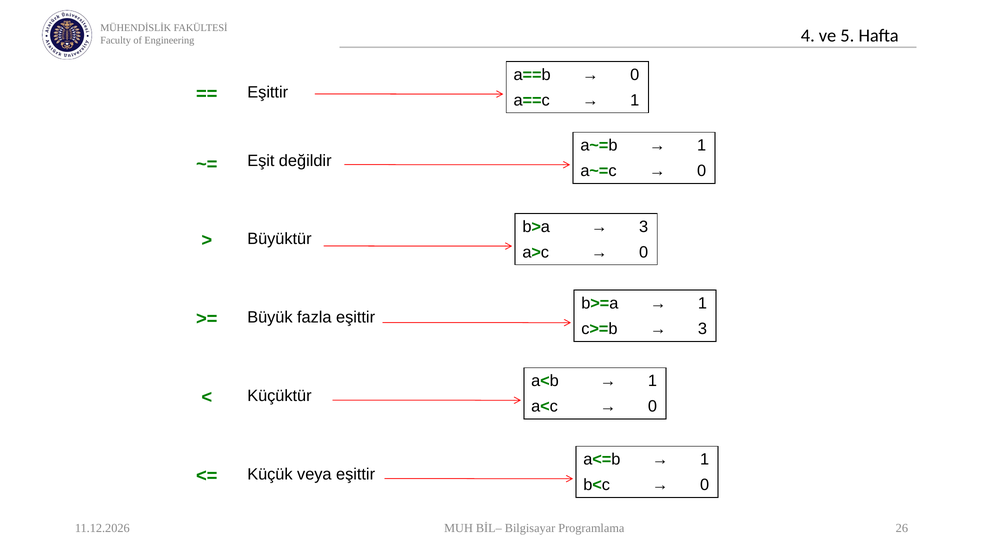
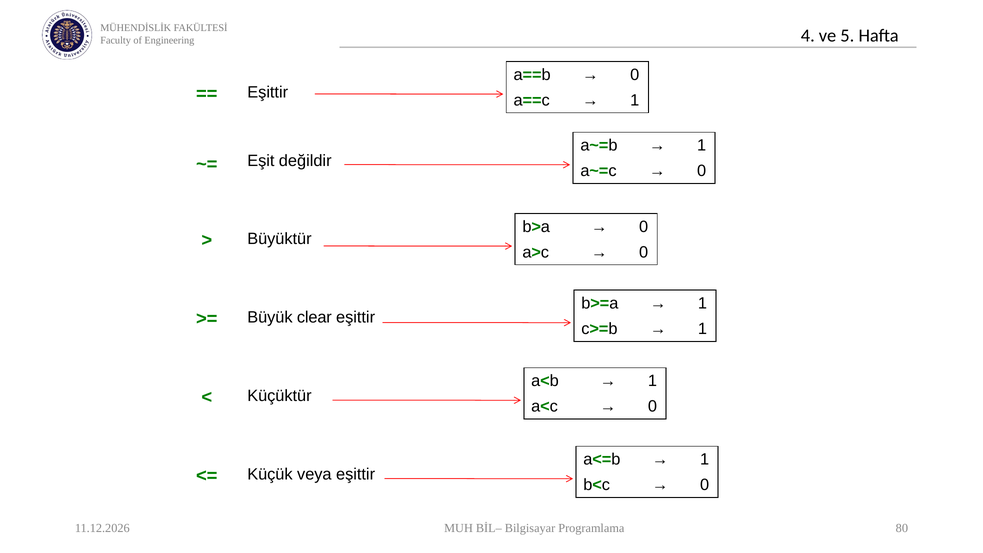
3 at (644, 227): 3 -> 0
fazla: fazla -> clear
3 at (702, 329): 3 -> 1
26: 26 -> 80
